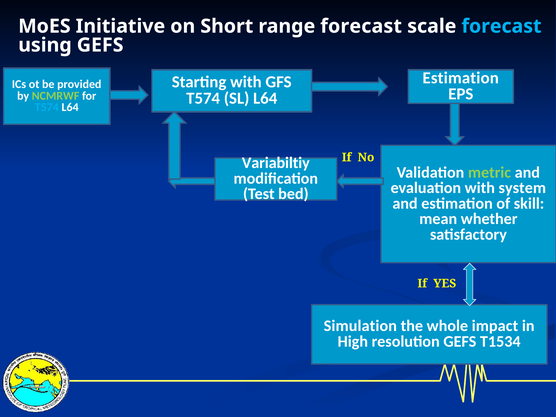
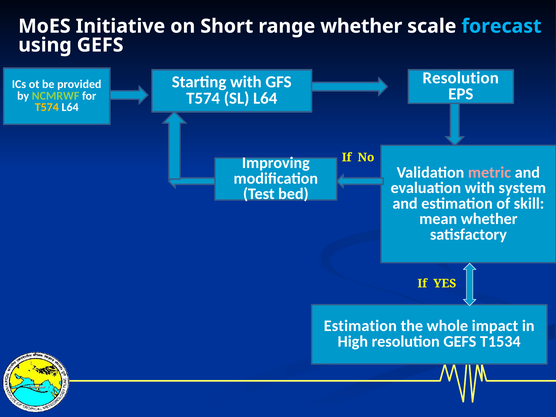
range forecast: forecast -> whether
Estimation at (461, 78): Estimation -> Resolution
T574 at (47, 107) colour: light blue -> yellow
Variabiltiy: Variabiltiy -> Improving
metric colour: light green -> pink
Simulation at (360, 326): Simulation -> Estimation
